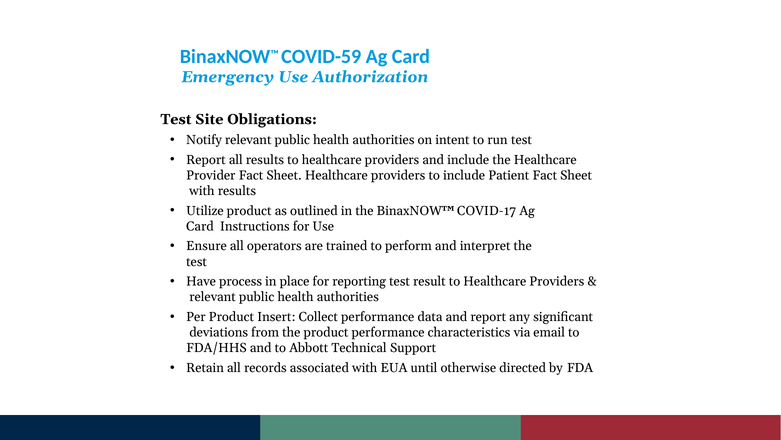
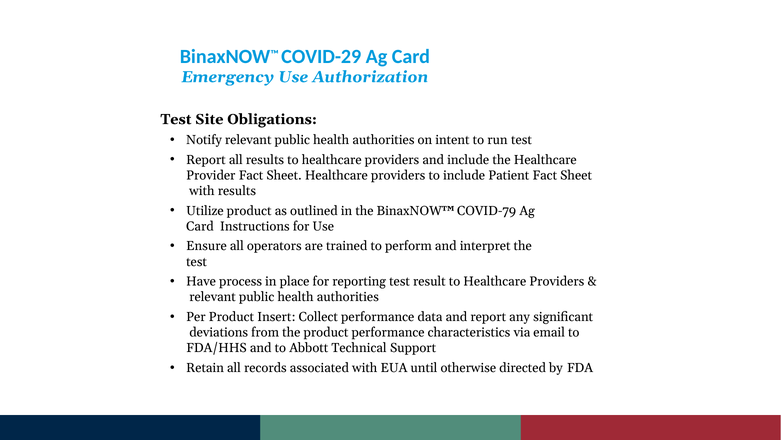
COVID-59: COVID-59 -> COVID-29
COVID-17: COVID-17 -> COVID-79
